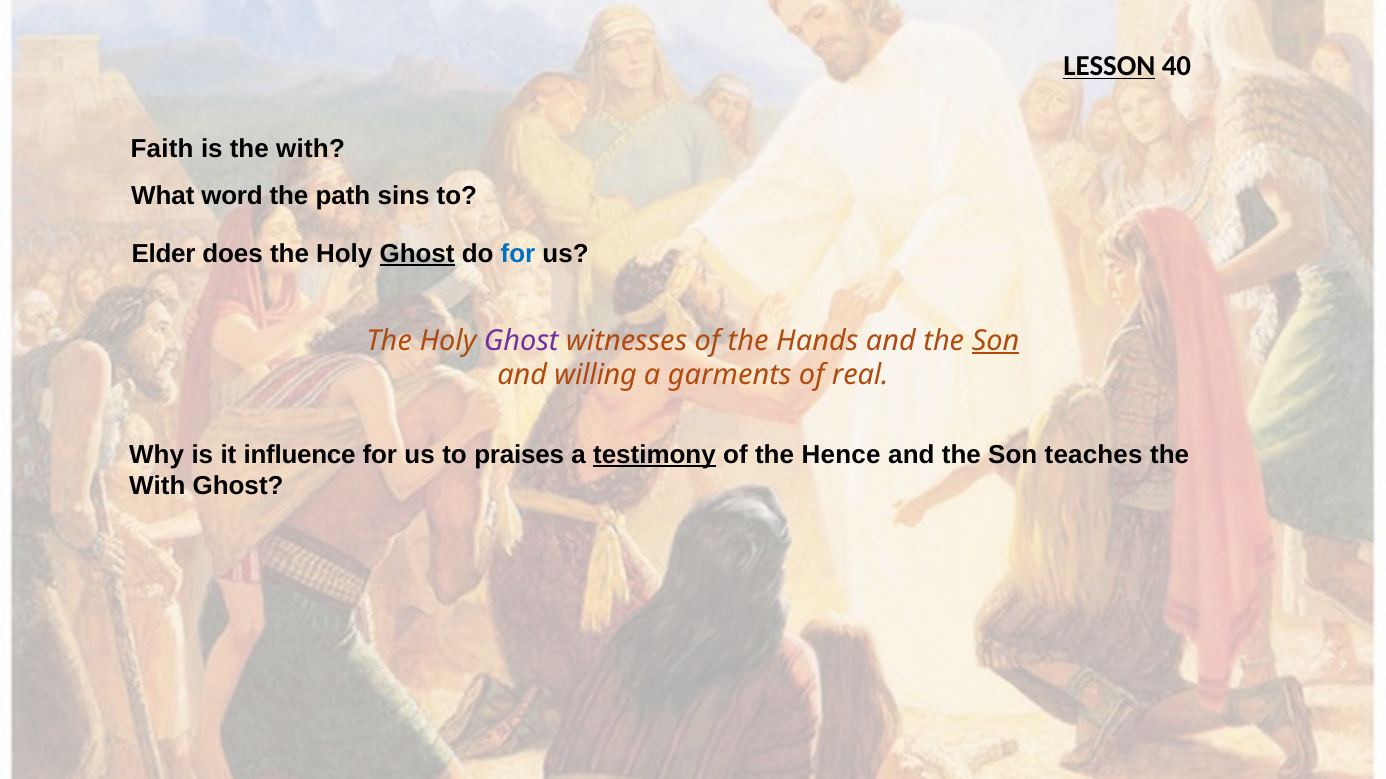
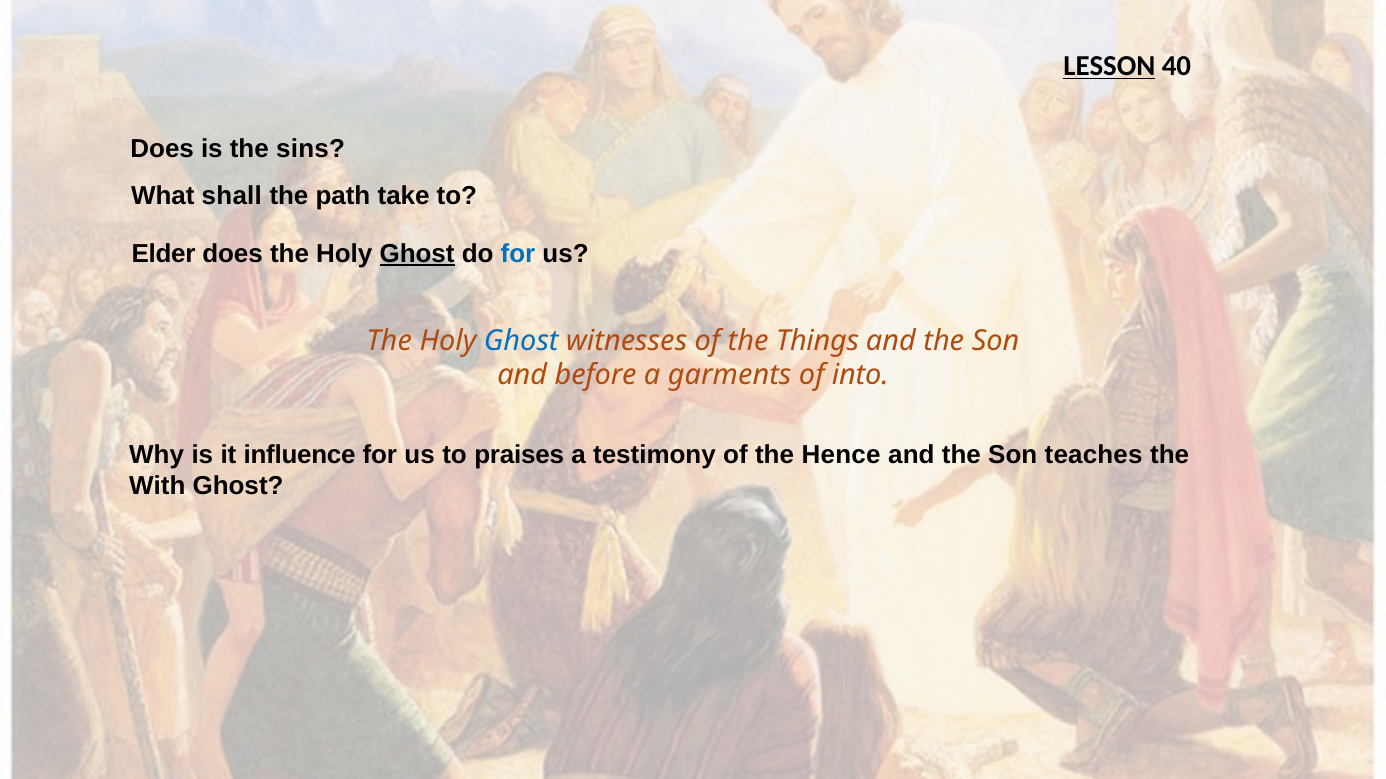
Faith at (162, 149): Faith -> Does
is the with: with -> sins
word: word -> shall
sins: sins -> take
Ghost at (521, 341) colour: purple -> blue
Hands: Hands -> Things
Son at (996, 341) underline: present -> none
willing: willing -> before
real: real -> into
testimony underline: present -> none
